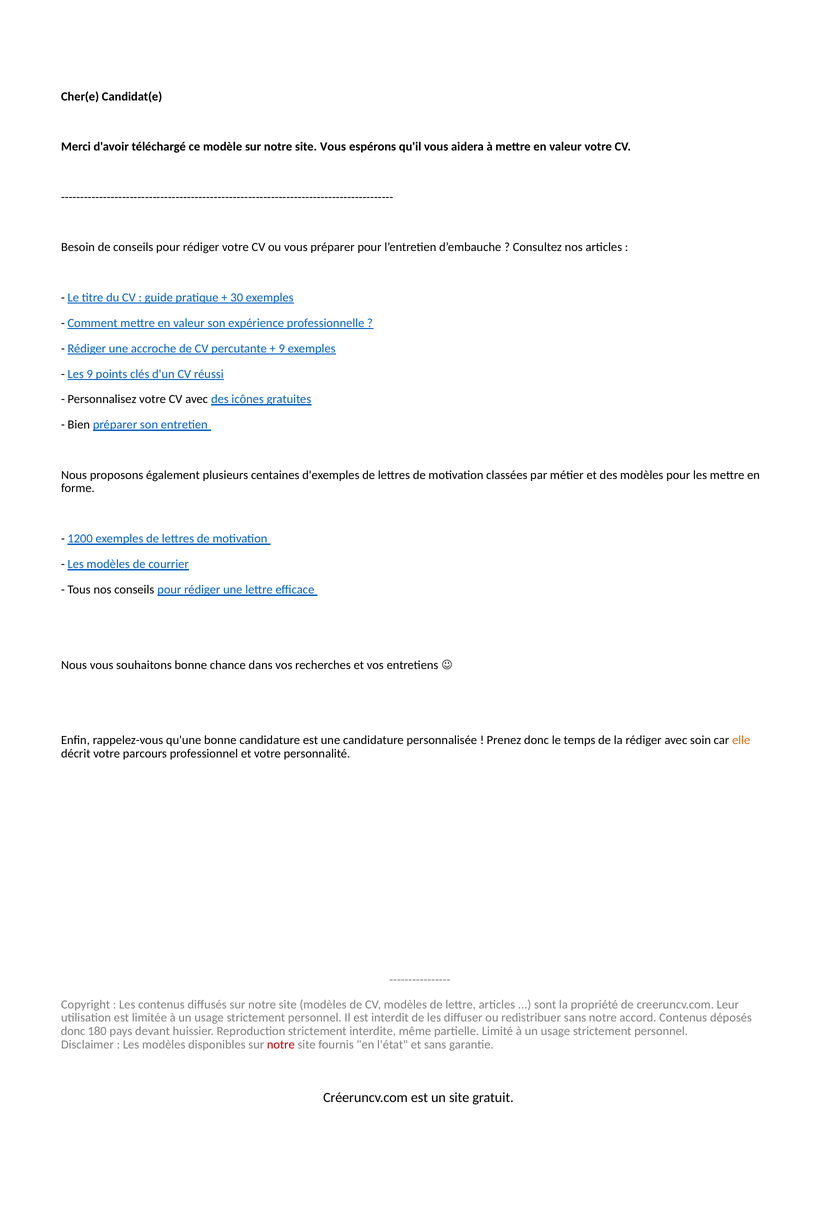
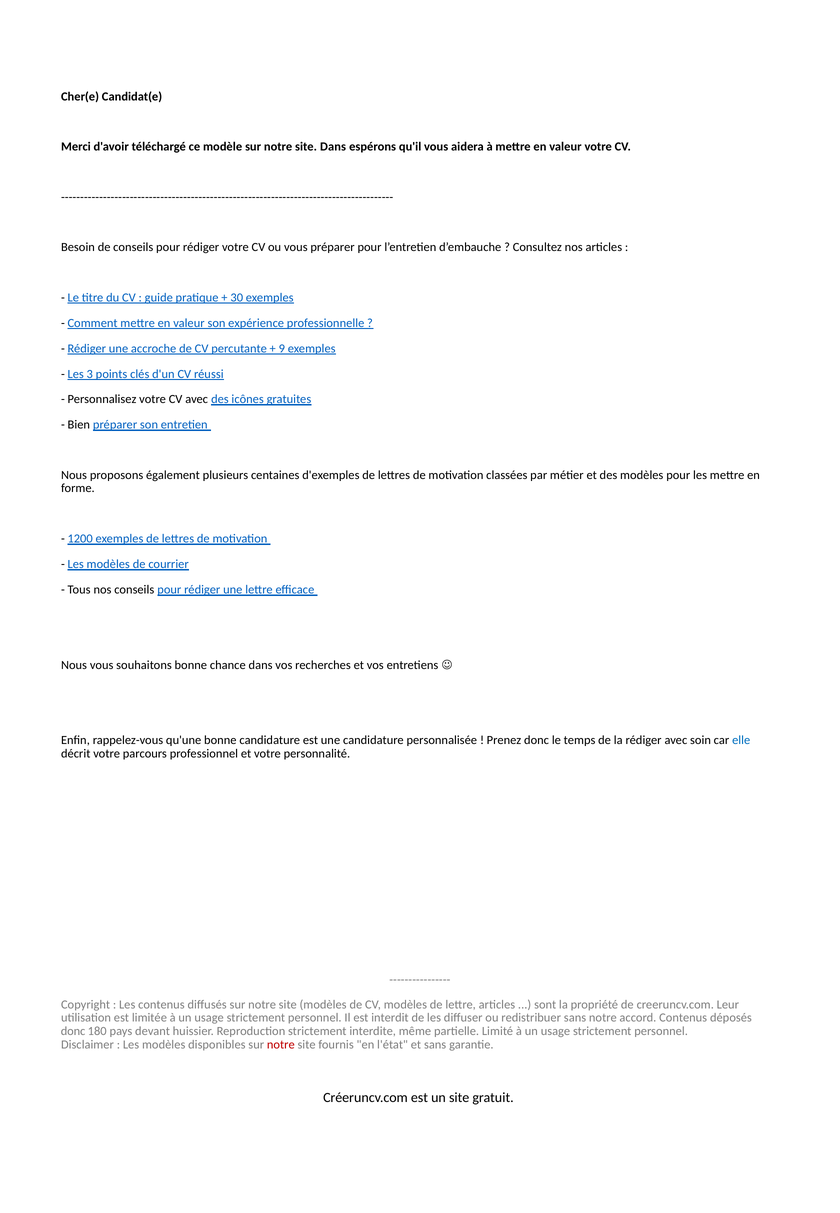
site Vous: Vous -> Dans
Les 9: 9 -> 3
elle colour: orange -> blue
